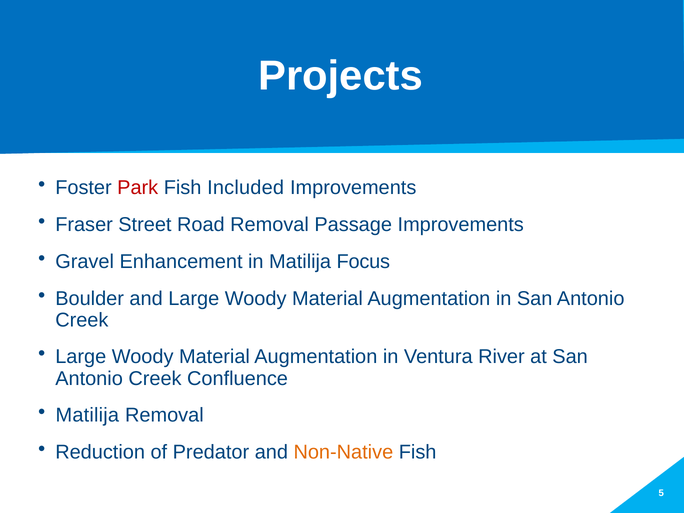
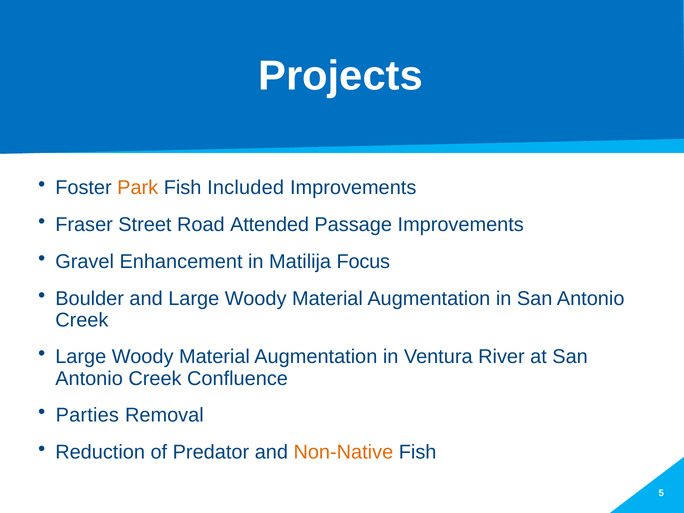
Park colour: red -> orange
Road Removal: Removal -> Attended
Matilija at (87, 415): Matilija -> Parties
